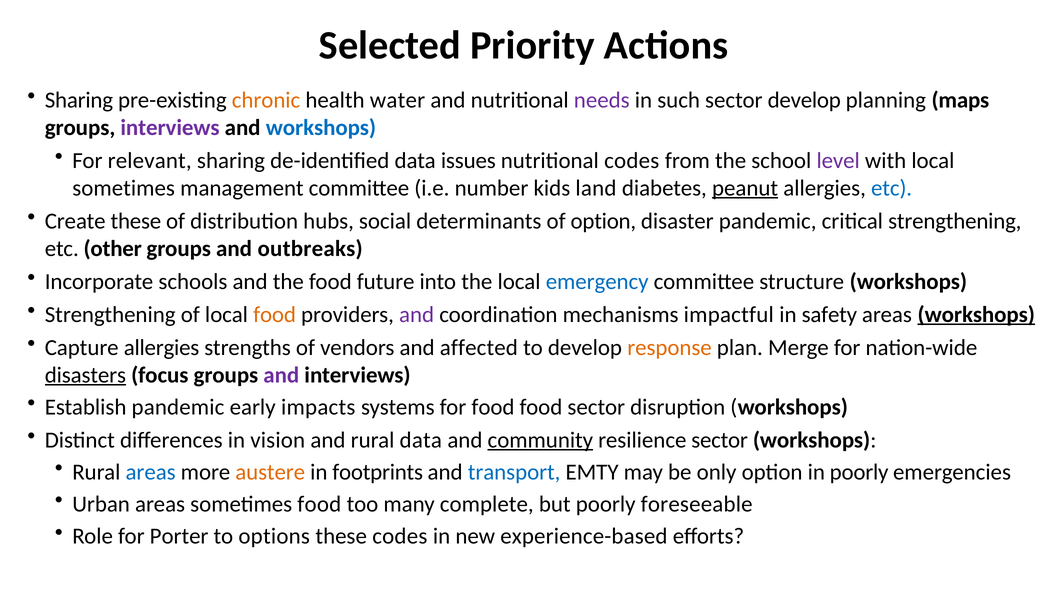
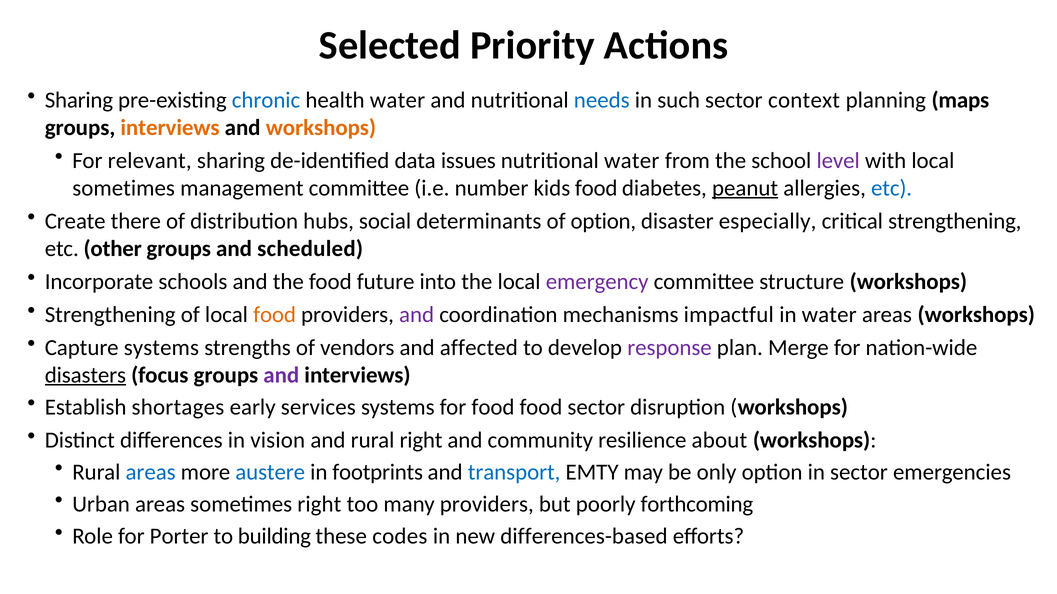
chronic colour: orange -> blue
needs colour: purple -> blue
sector develop: develop -> context
interviews at (170, 128) colour: purple -> orange
workshops at (321, 128) colour: blue -> orange
nutritional codes: codes -> water
kids land: land -> food
Create these: these -> there
disaster pandemic: pandemic -> especially
outbreaks: outbreaks -> scheduled
emergency colour: blue -> purple
in safety: safety -> water
workshops at (976, 315) underline: present -> none
Capture allergies: allergies -> systems
response colour: orange -> purple
Establish pandemic: pandemic -> shortages
impacts: impacts -> services
rural data: data -> right
community underline: present -> none
resilience sector: sector -> about
austere colour: orange -> blue
in poorly: poorly -> sector
sometimes food: food -> right
many complete: complete -> providers
foreseeable: foreseeable -> forthcoming
options: options -> building
experience-based: experience-based -> differences-based
